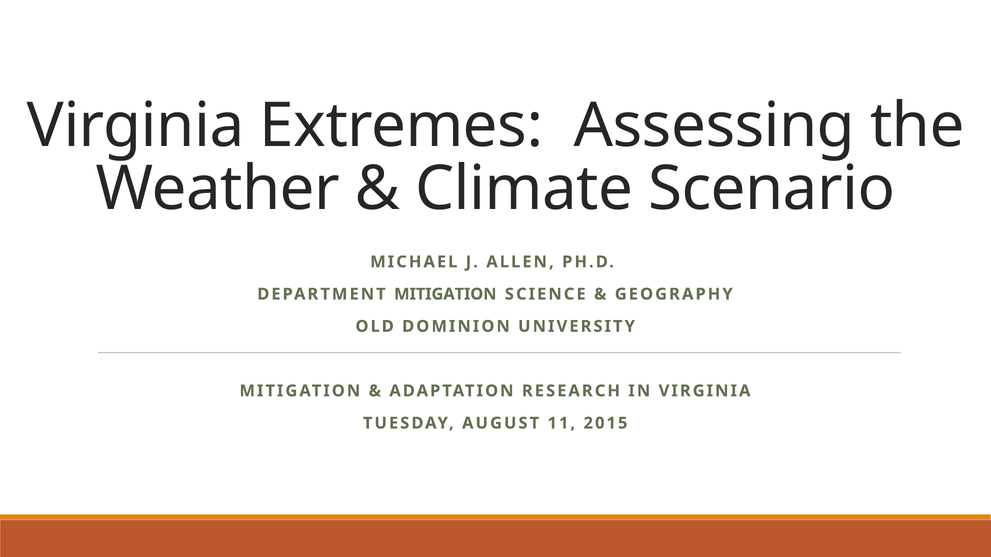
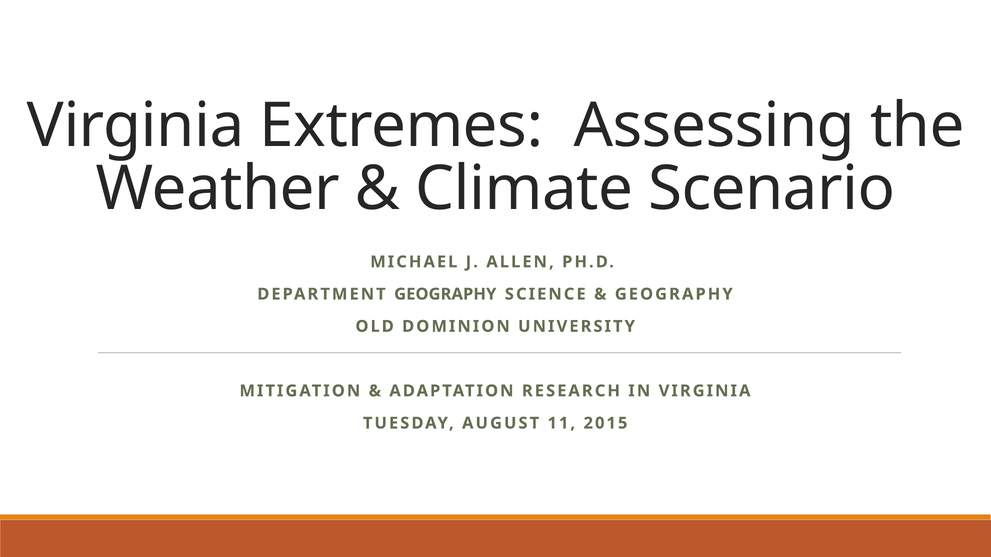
DEPARTMENT MITIGATION: MITIGATION -> GEOGRAPHY
